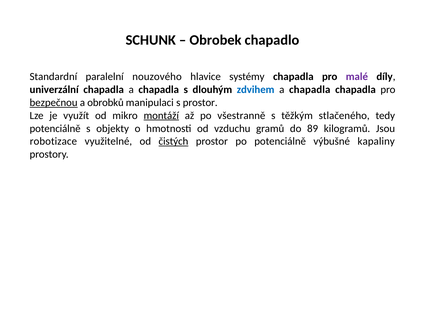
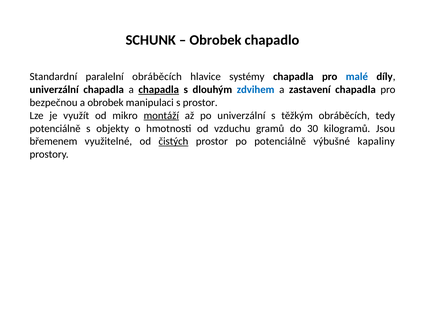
paralelní nouzového: nouzového -> obráběcích
malé colour: purple -> blue
chapadla at (159, 90) underline: none -> present
chapadla at (310, 90): chapadla -> zastavení
bezpečnou underline: present -> none
a obrobků: obrobků -> obrobek
po všestranně: všestranně -> univerzální
těžkým stlačeného: stlačeného -> obráběcích
89: 89 -> 30
robotizace: robotizace -> břemenem
